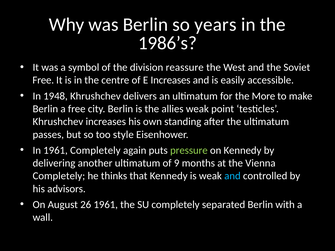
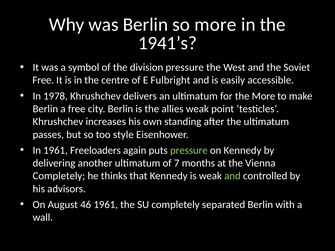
so years: years -> more
1986’s: 1986’s -> 1941’s
division reassure: reassure -> pressure
E Increases: Increases -> Fulbright
1948: 1948 -> 1978
1961 Completely: Completely -> Freeloaders
9: 9 -> 7
and at (232, 176) colour: light blue -> light green
26: 26 -> 46
